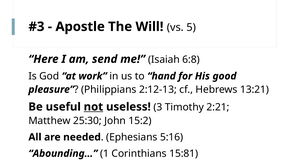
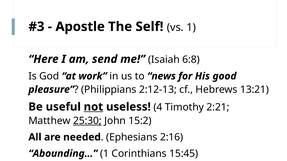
Will: Will -> Self
vs 5: 5 -> 1
hand: hand -> news
3: 3 -> 4
25:30 underline: none -> present
5:16: 5:16 -> 2:16
15:81: 15:81 -> 15:45
